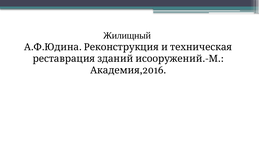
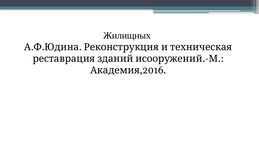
Жилищный: Жилищный -> Жилищных
